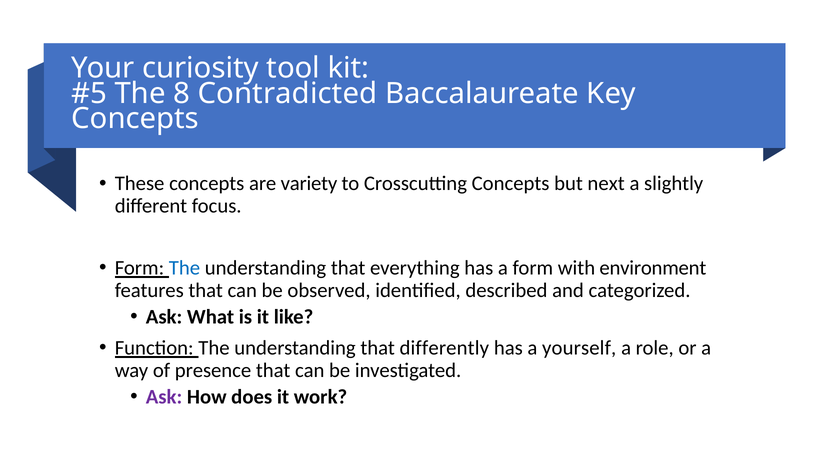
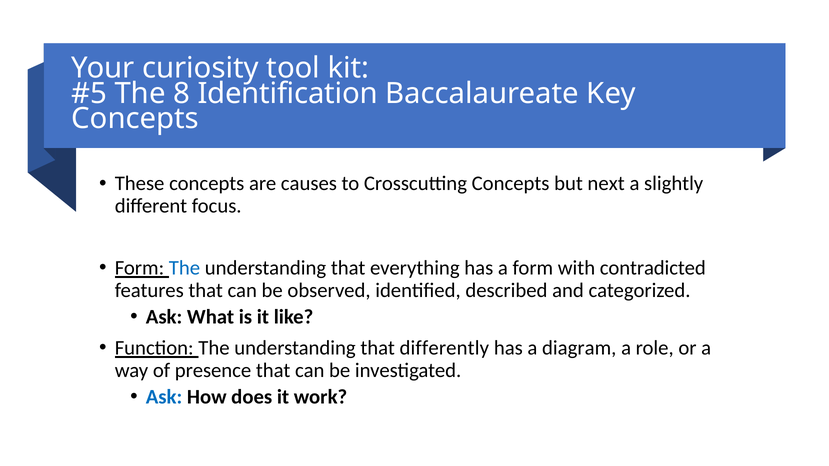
Contradicted: Contradicted -> Identification
variety: variety -> causes
environment: environment -> contradicted
yourself: yourself -> diagram
Ask at (164, 397) colour: purple -> blue
